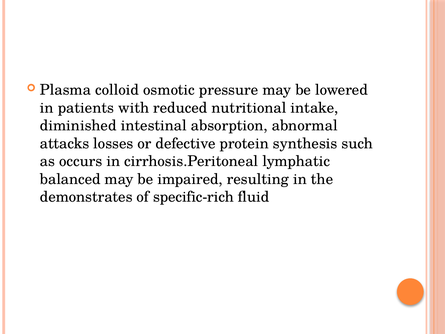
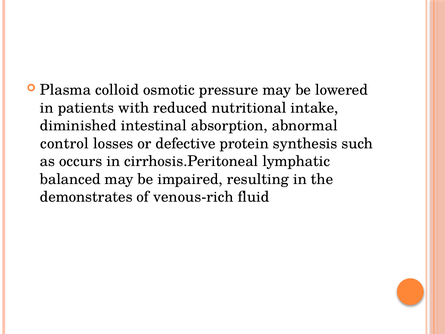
attacks: attacks -> control
specific-rich: specific-rich -> venous-rich
